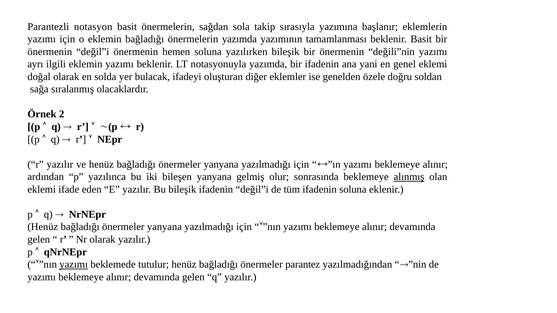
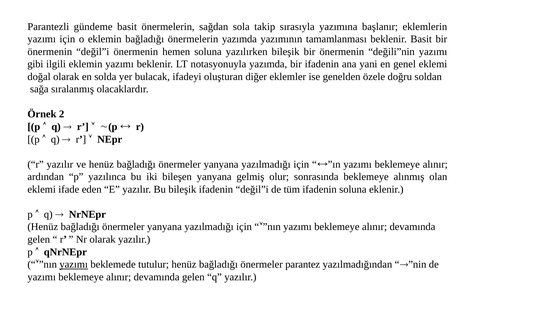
notasyon: notasyon -> gündeme
ayrı: ayrı -> gibi
alınmış underline: present -> none
